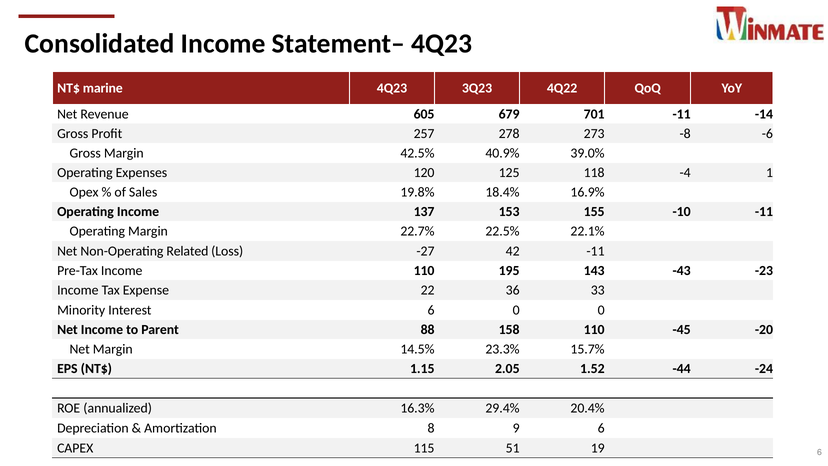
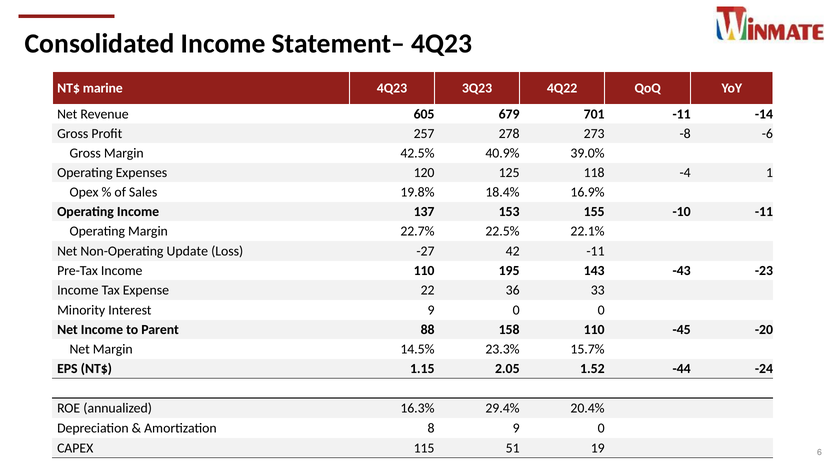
Related: Related -> Update
Interest 6: 6 -> 9
8 9 6: 6 -> 0
